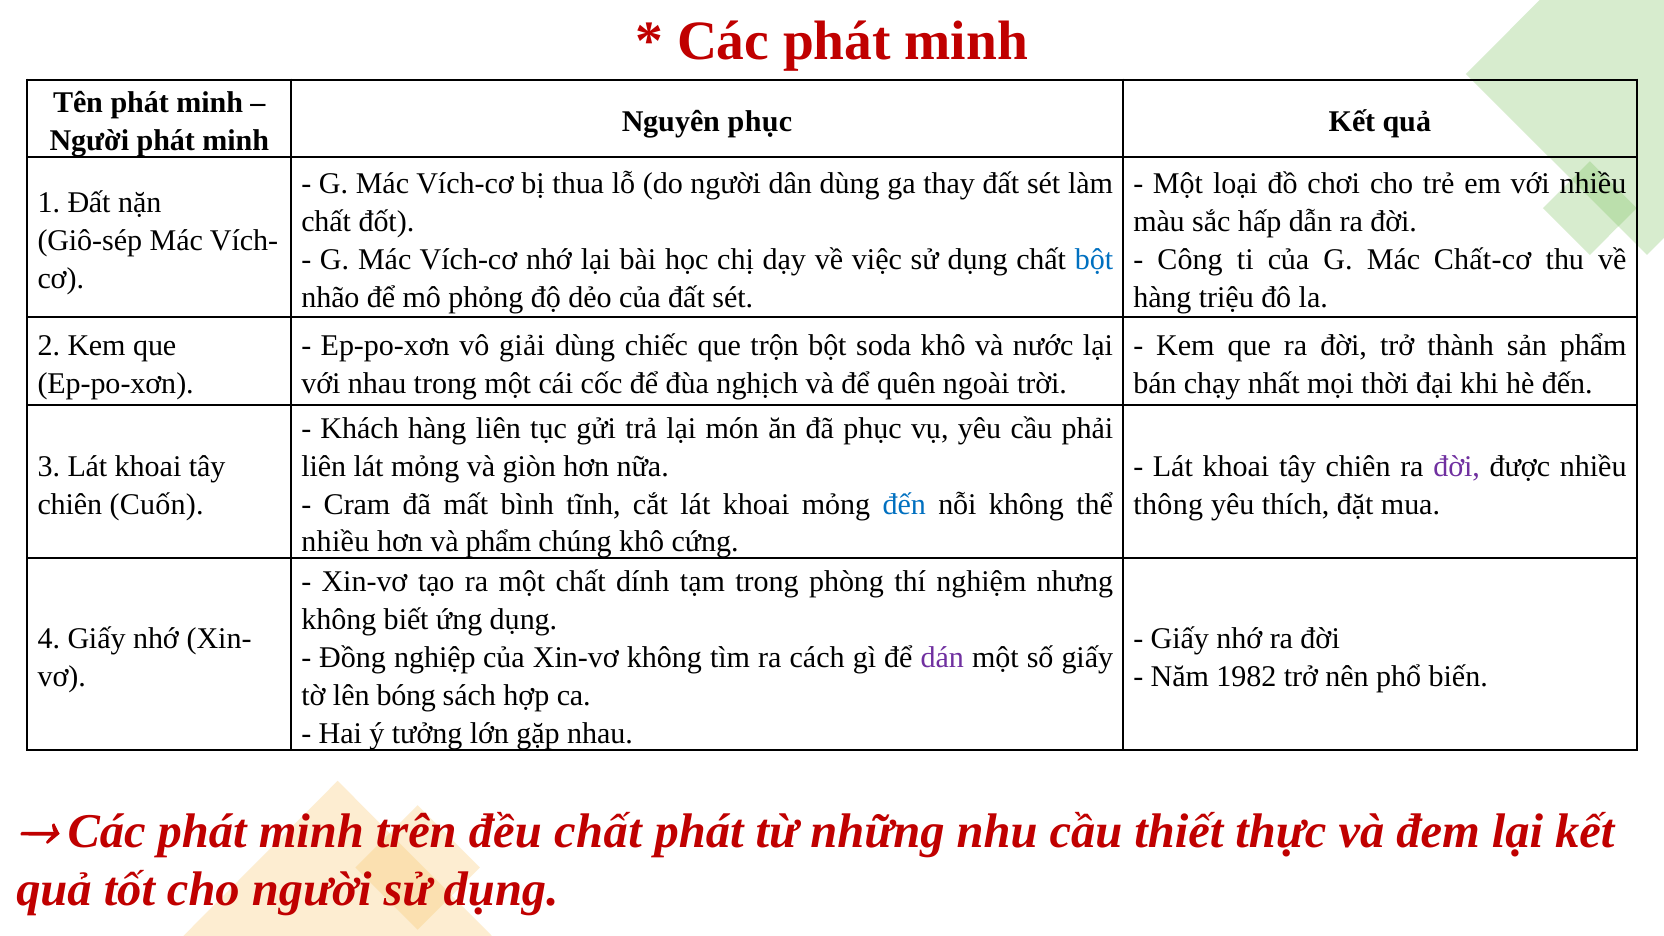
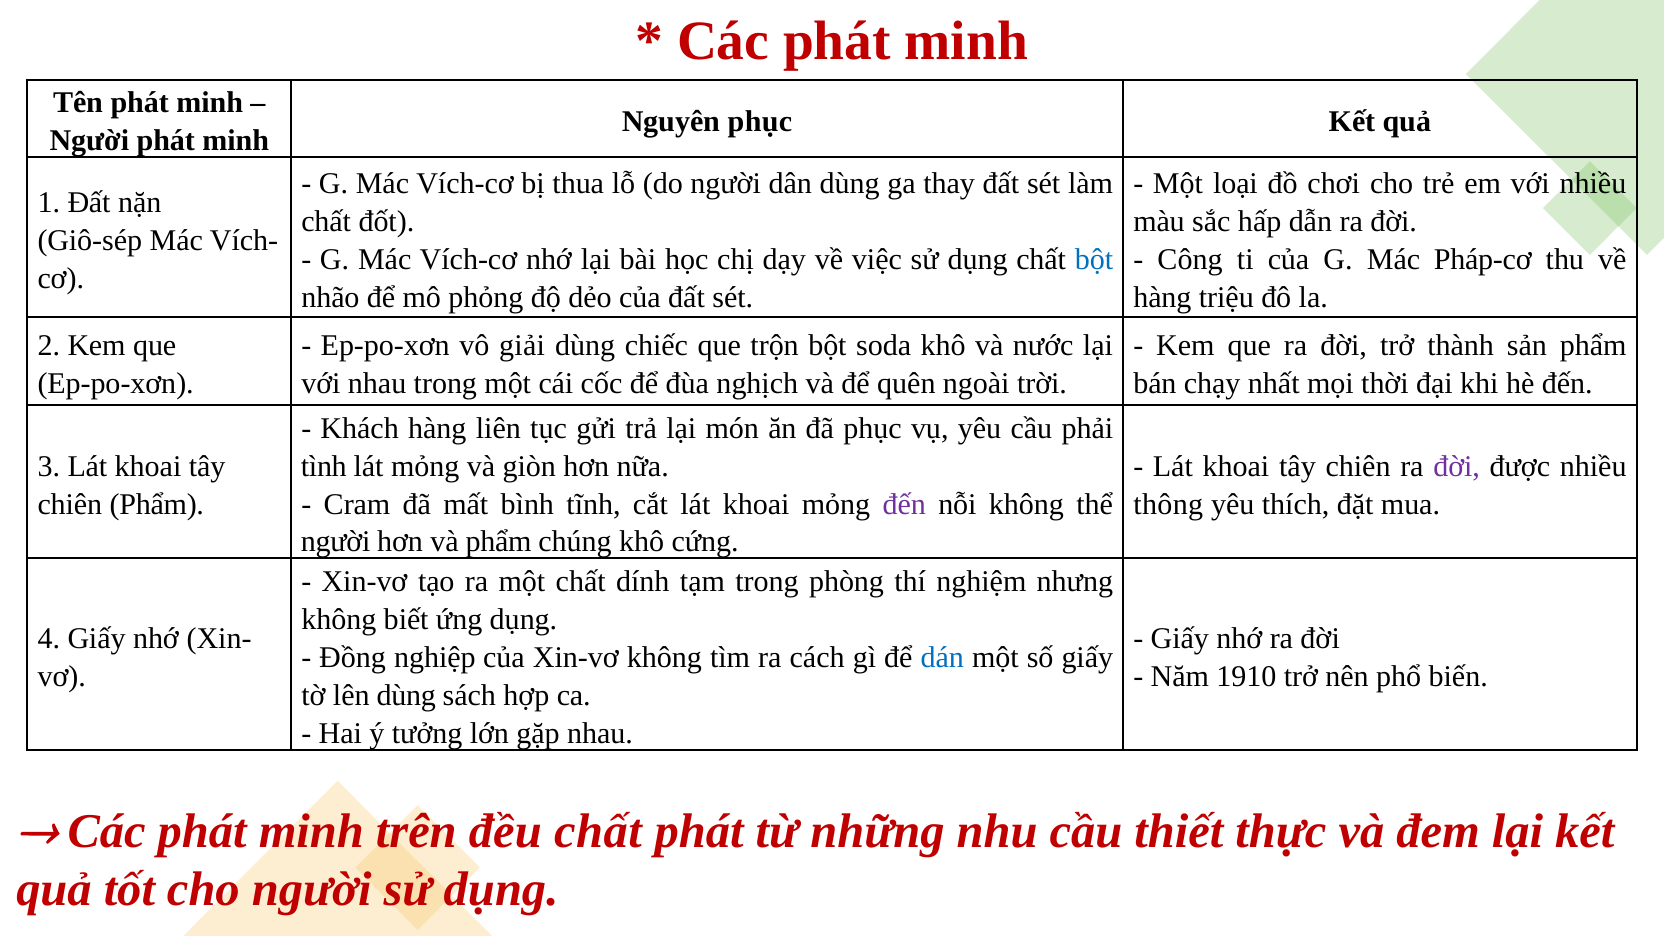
Chất-cơ: Chất-cơ -> Pháp-cơ
liên at (324, 466): liên -> tình
chiên Cuốn: Cuốn -> Phẩm
đến at (904, 504) colour: blue -> purple
nhiều at (335, 542): nhiều -> người
dán colour: purple -> blue
1982: 1982 -> 1910
lên bóng: bóng -> dùng
